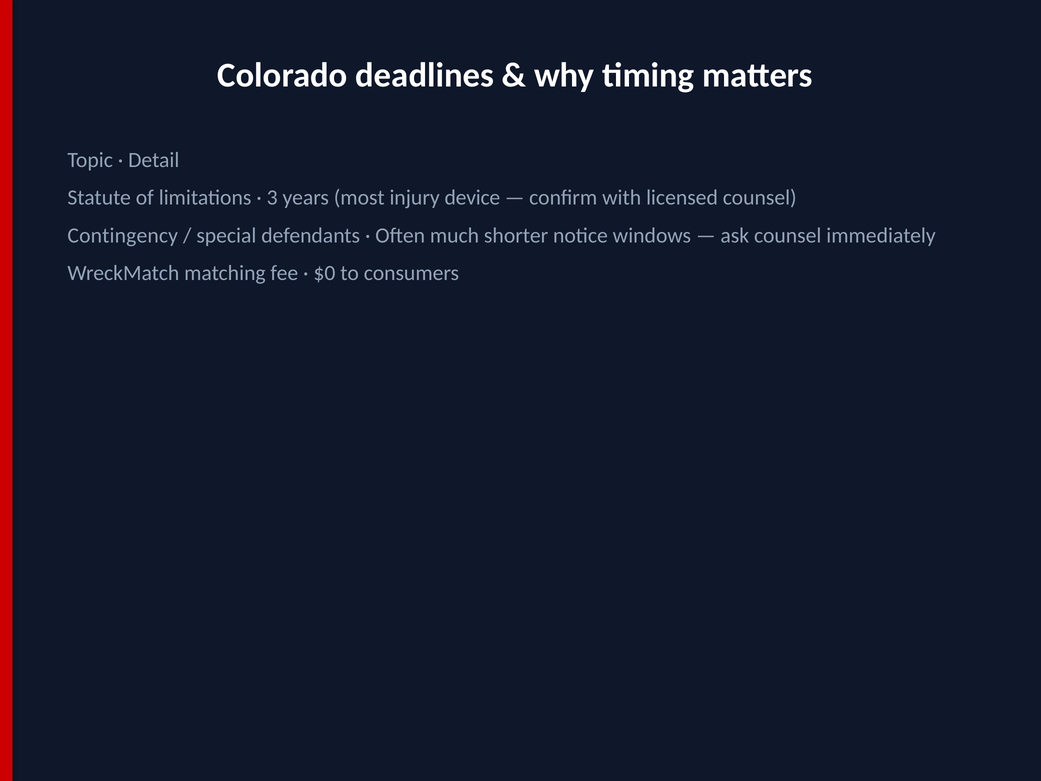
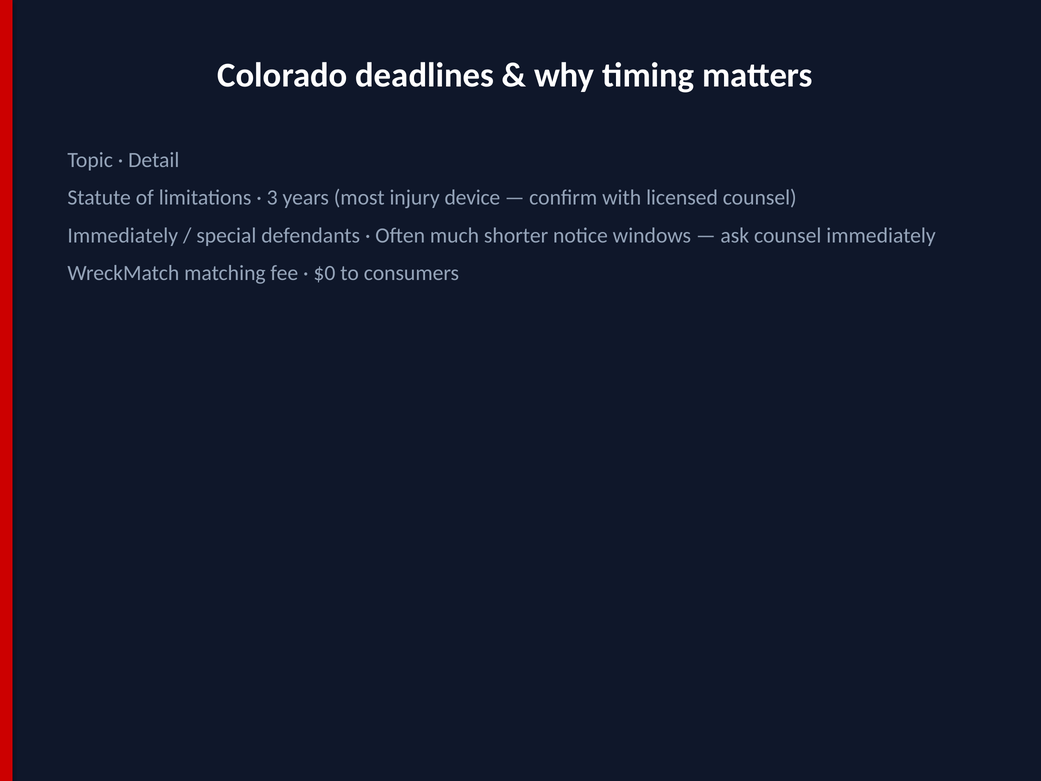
Contingency at (123, 235): Contingency -> Immediately
